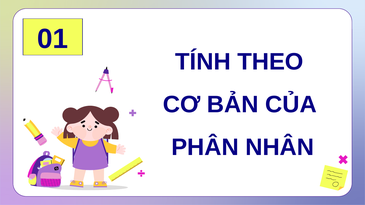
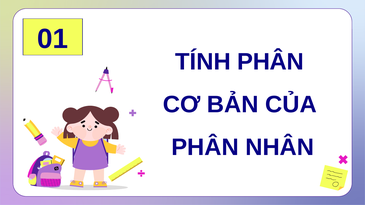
TÍNH THEO: THEO -> PHÂN
